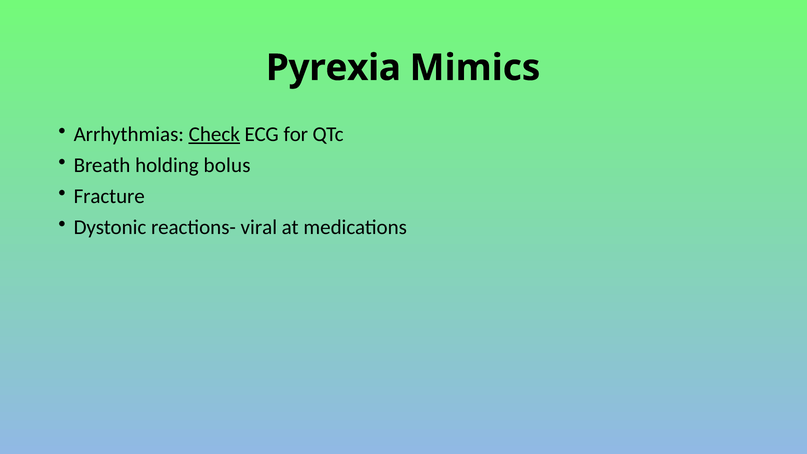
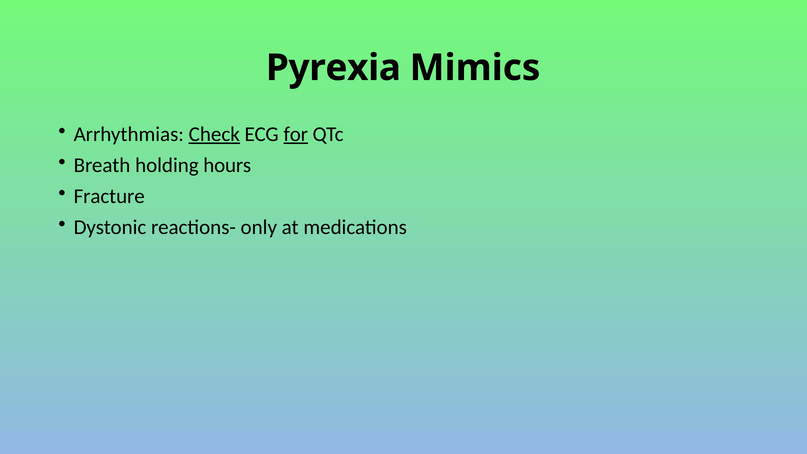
for underline: none -> present
bolus: bolus -> hours
viral: viral -> only
